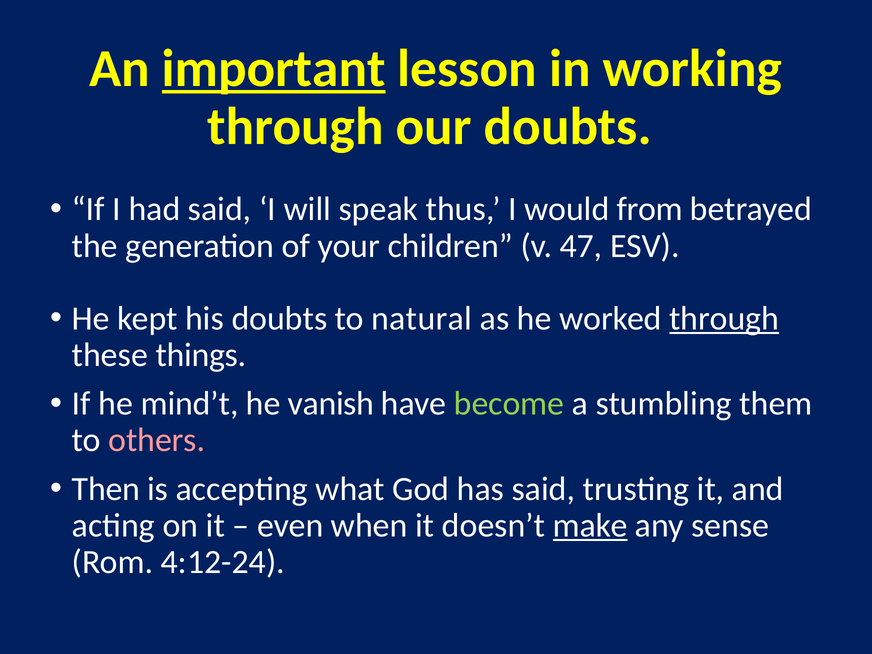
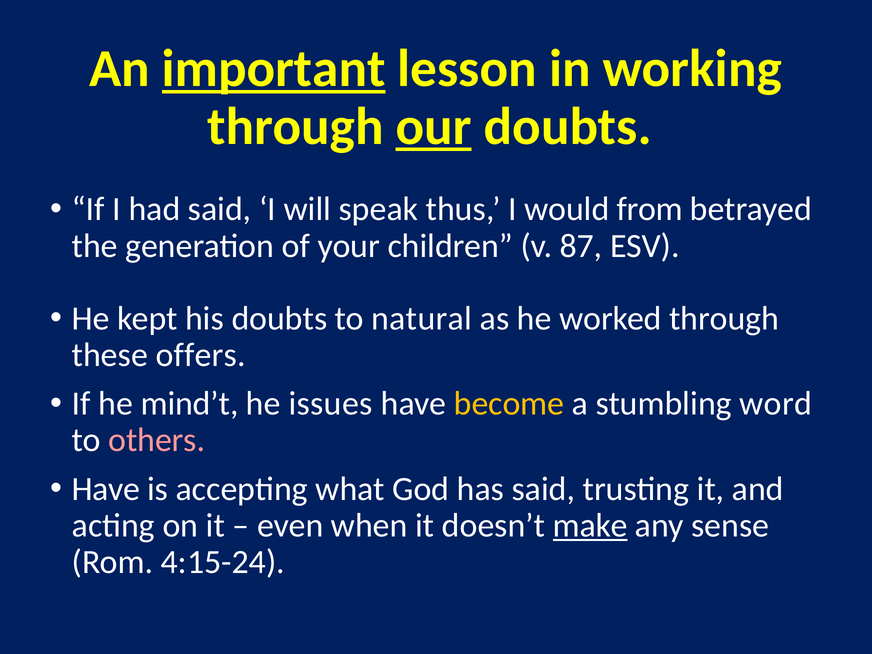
our underline: none -> present
47: 47 -> 87
through at (724, 318) underline: present -> none
things: things -> offers
vanish: vanish -> issues
become colour: light green -> yellow
them: them -> word
Then at (106, 489): Then -> Have
4:12-24: 4:12-24 -> 4:15-24
